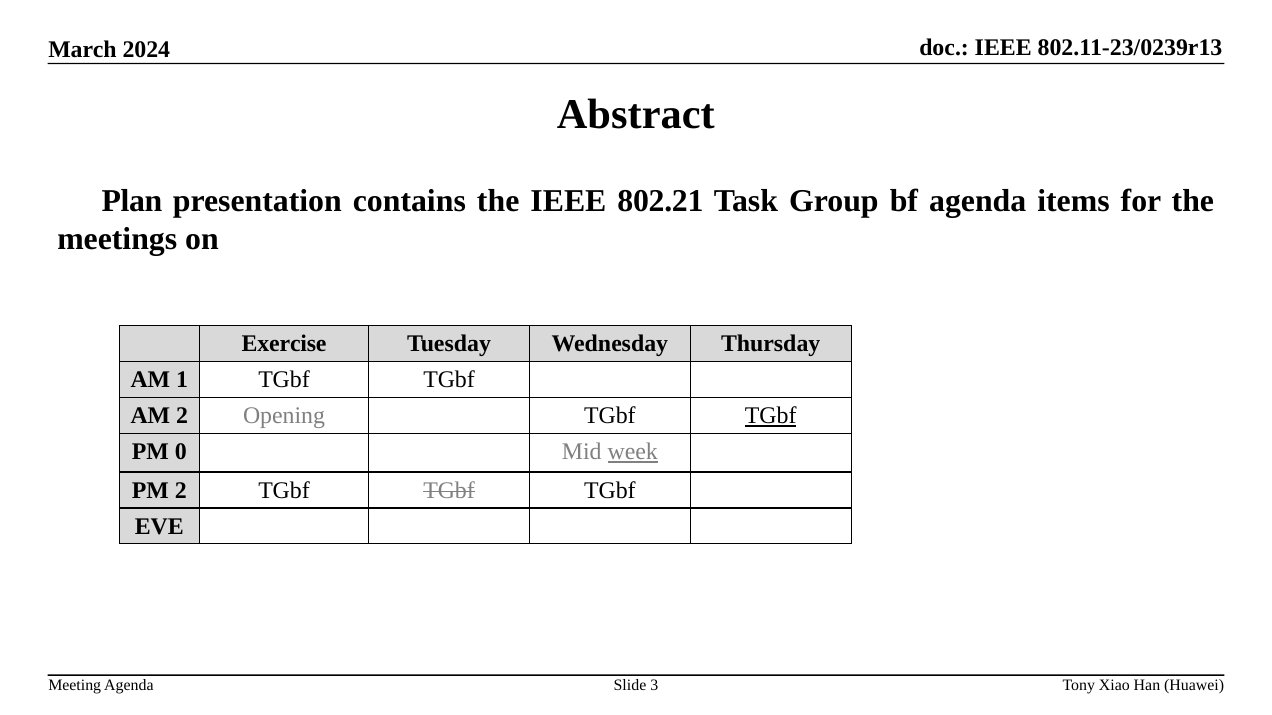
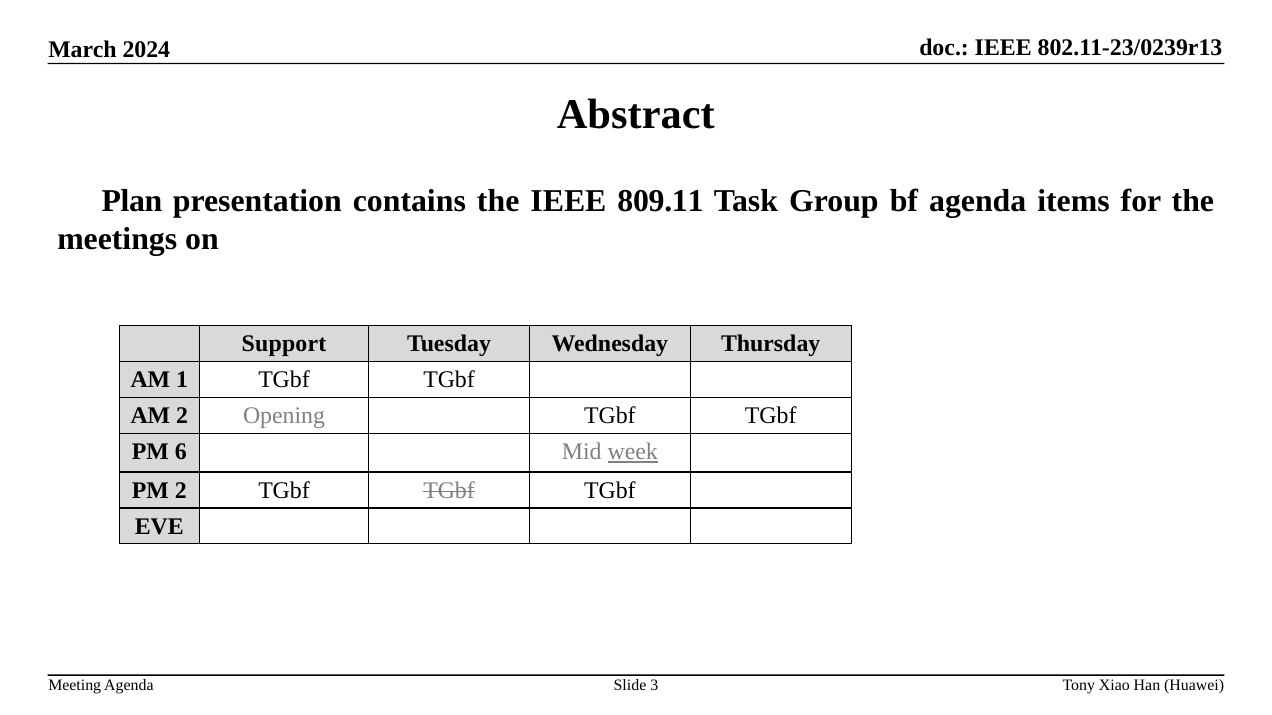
802.21: 802.21 -> 809.11
Exercise: Exercise -> Support
TGbf at (771, 416) underline: present -> none
0: 0 -> 6
